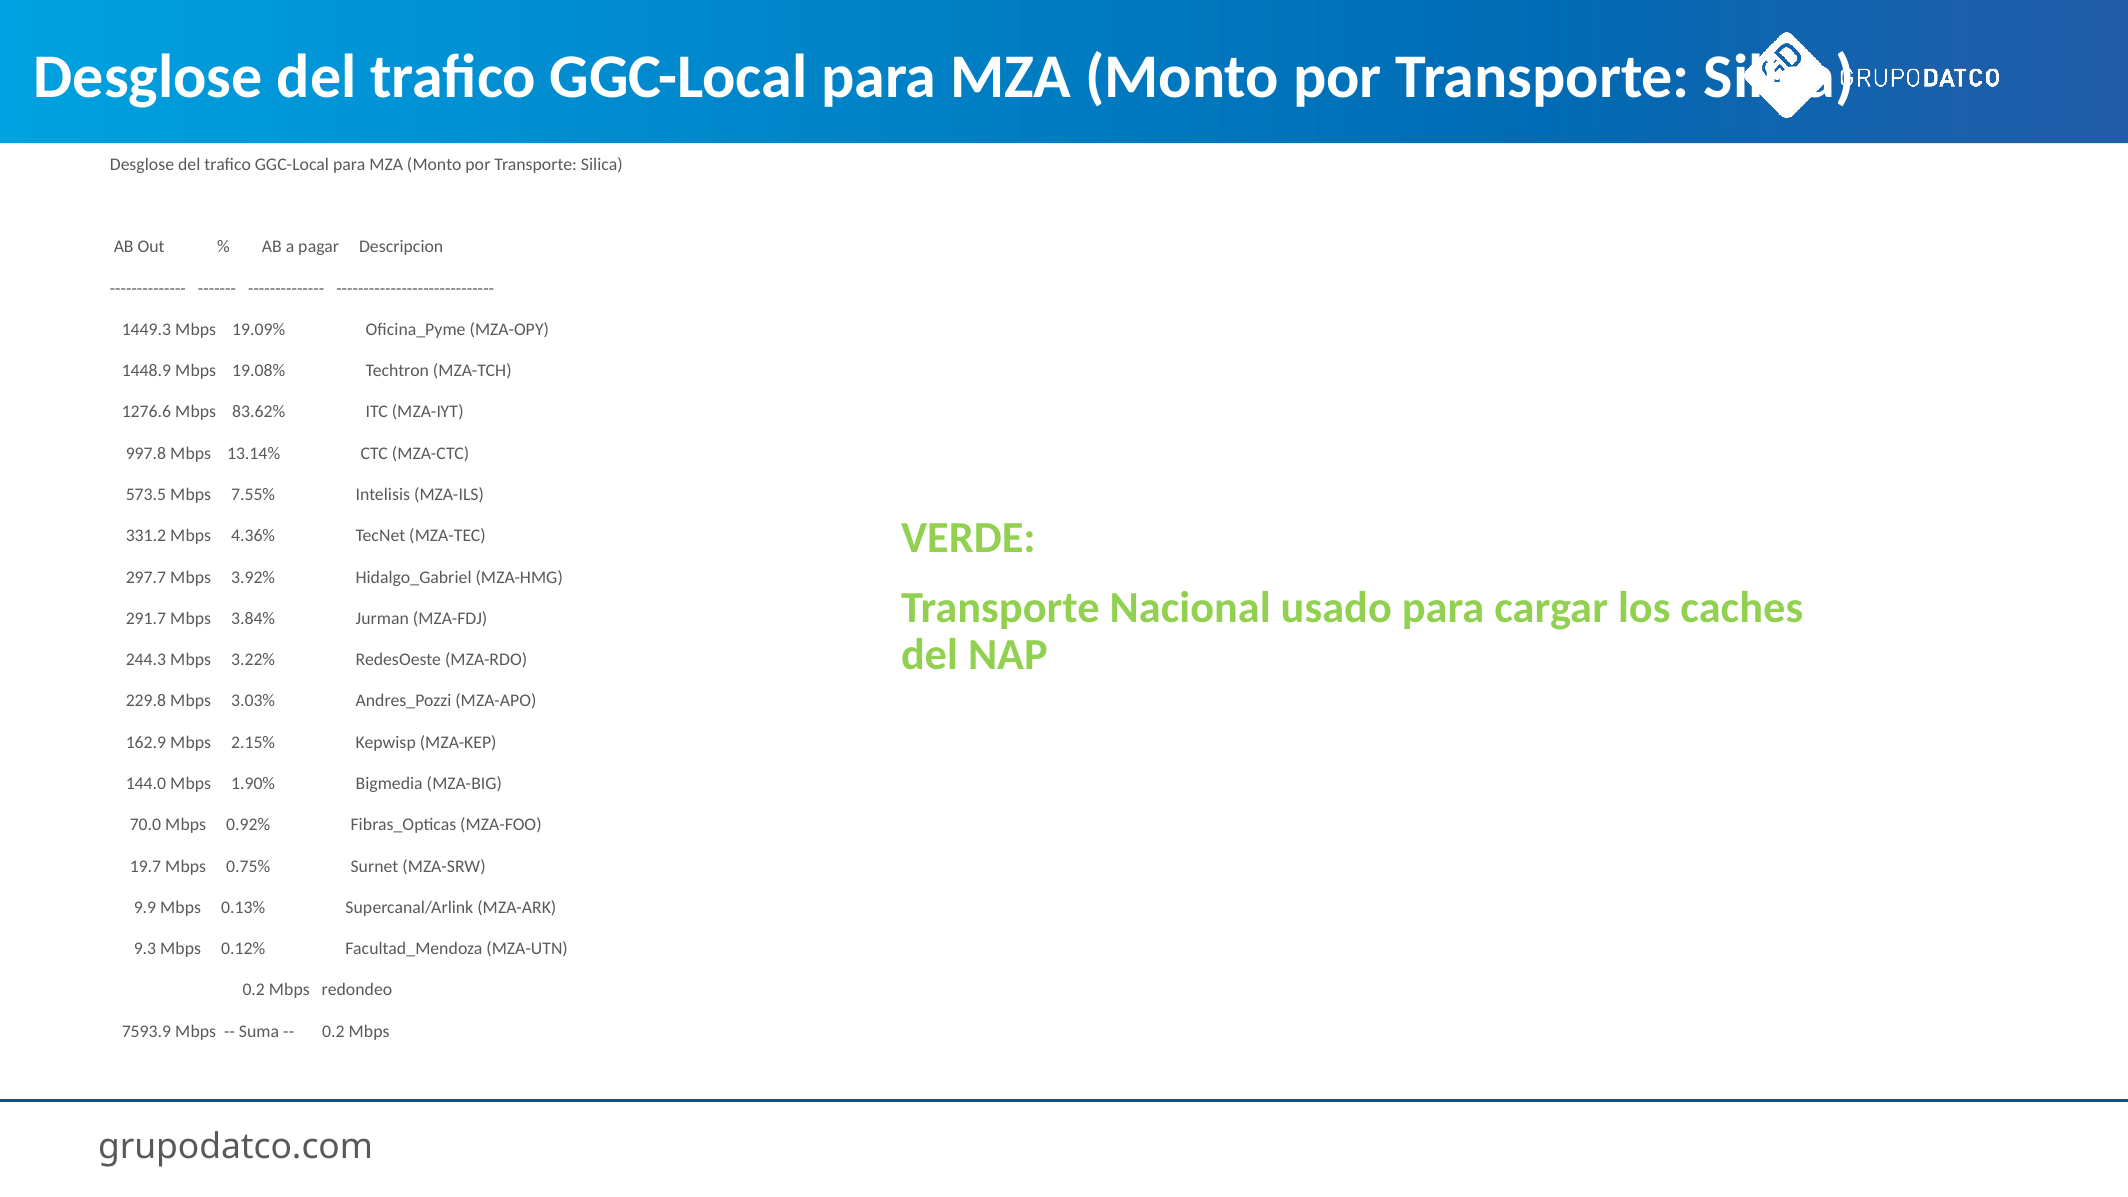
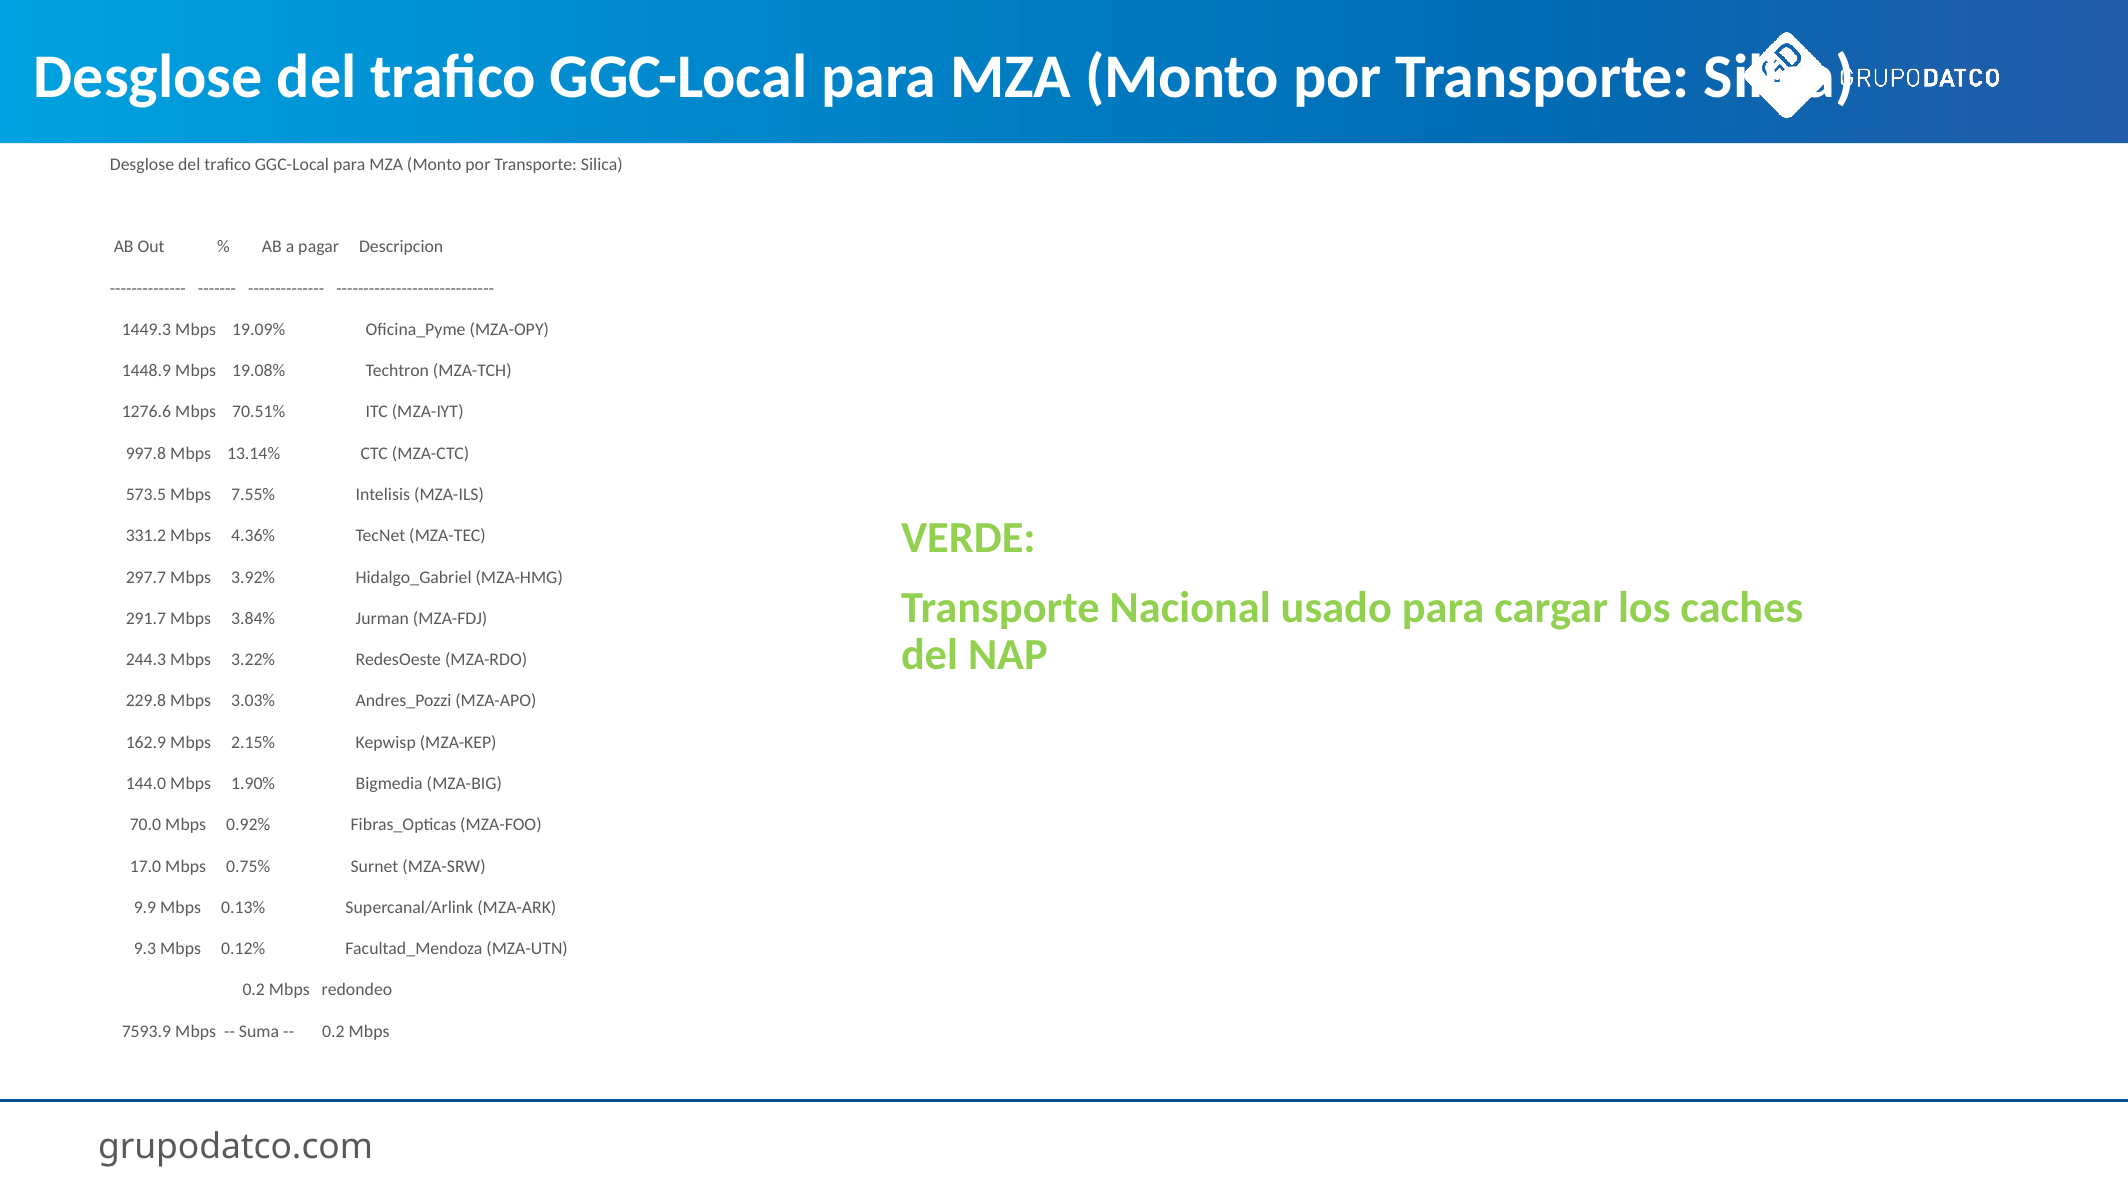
83.62%: 83.62% -> 70.51%
19.7: 19.7 -> 17.0
